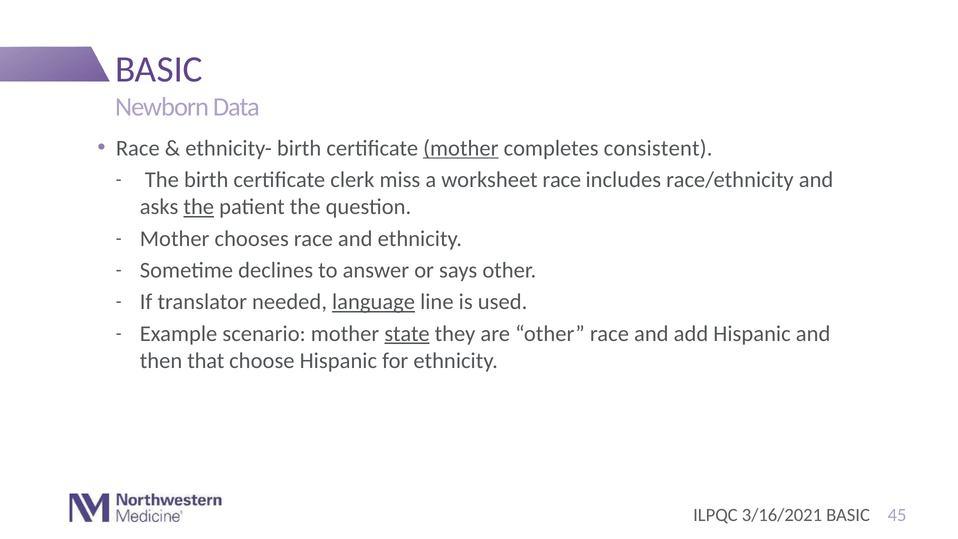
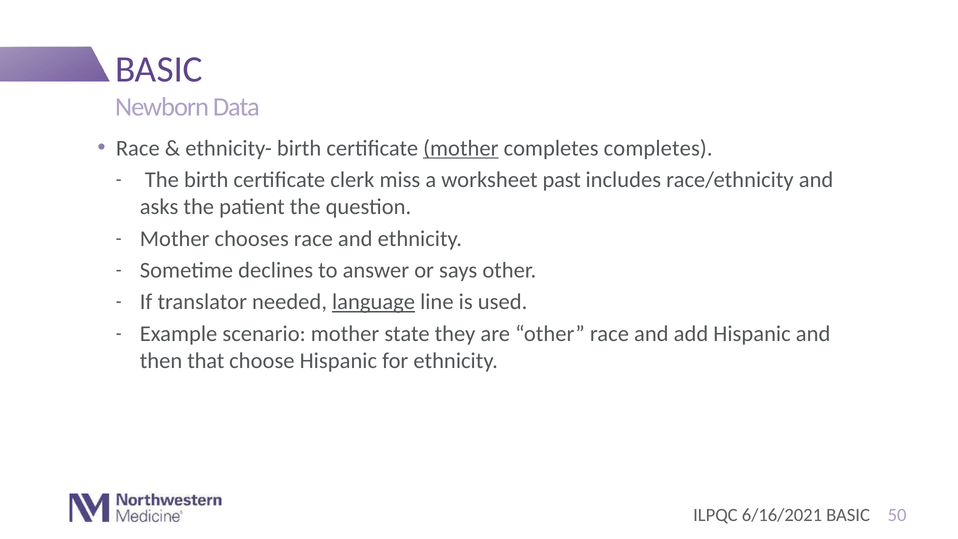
completes consistent: consistent -> completes
worksheet race: race -> past
the at (199, 207) underline: present -> none
state underline: present -> none
3/16/2021: 3/16/2021 -> 6/16/2021
45: 45 -> 50
